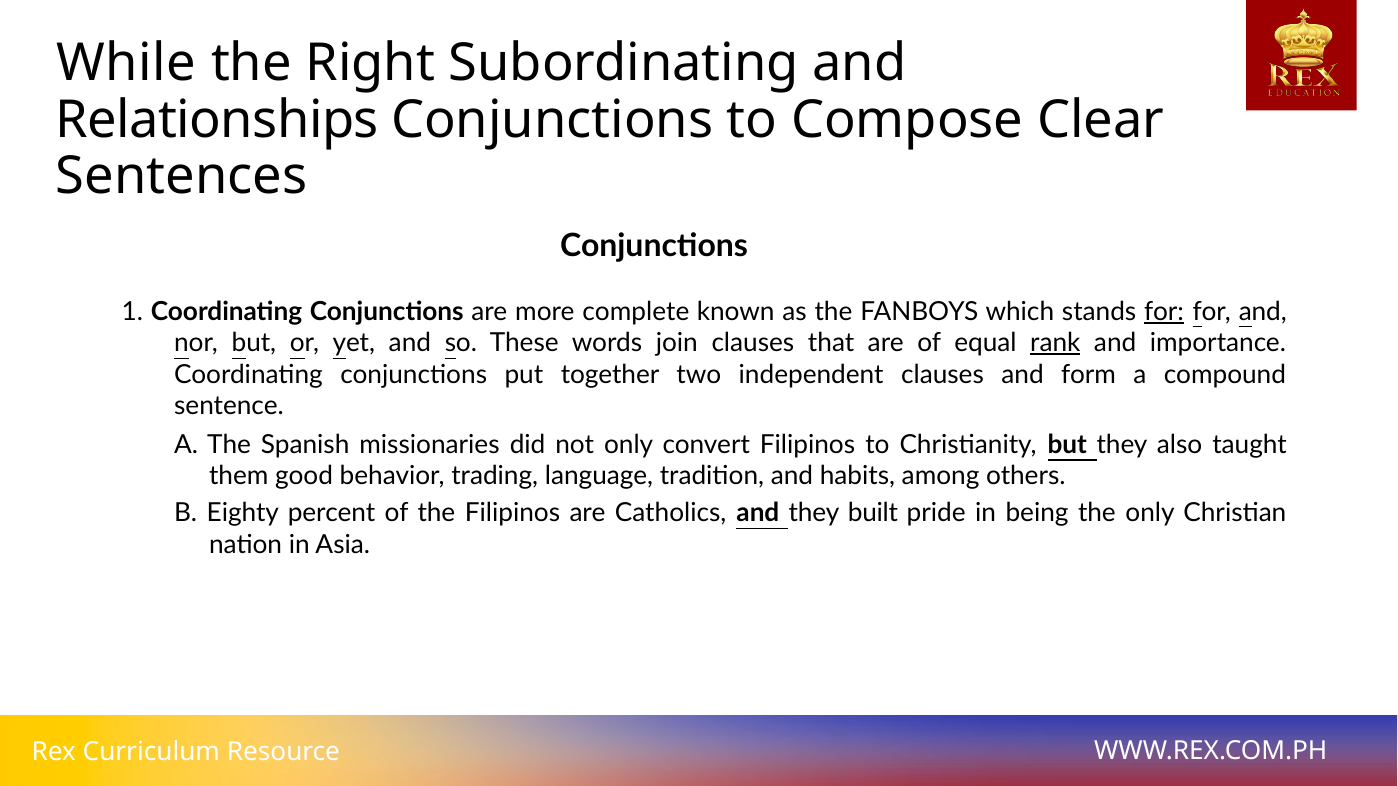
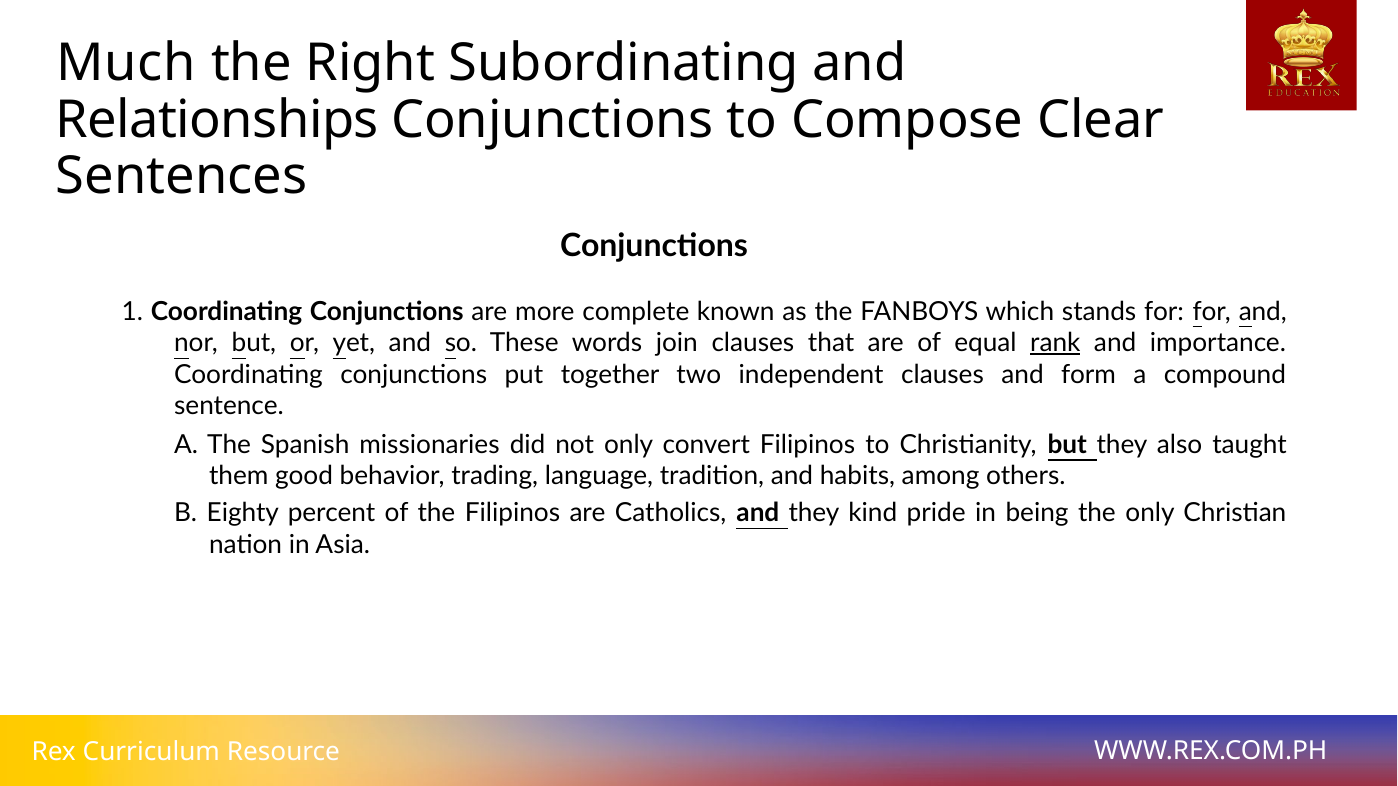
While: While -> Much
for at (1164, 312) underline: present -> none
built: built -> kind
